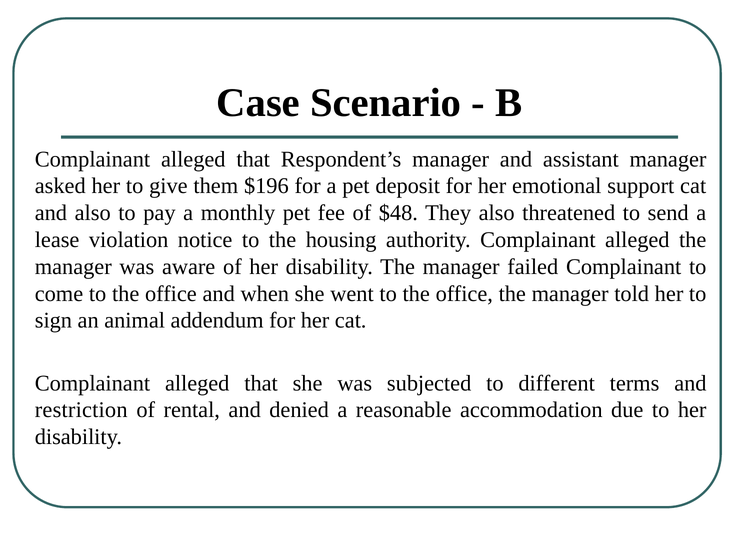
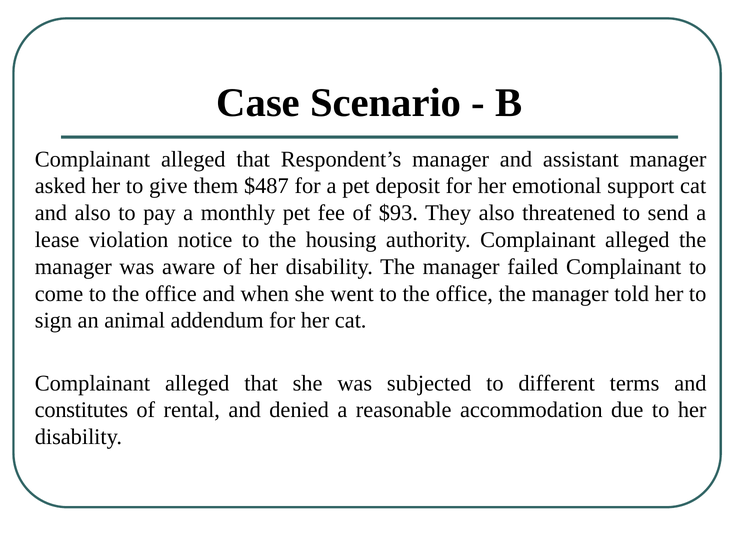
$196: $196 -> $487
$48: $48 -> $93
restriction: restriction -> constitutes
